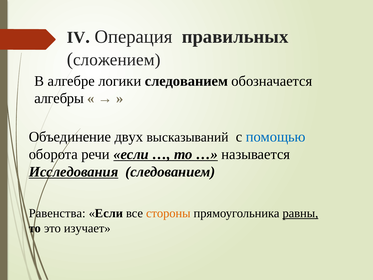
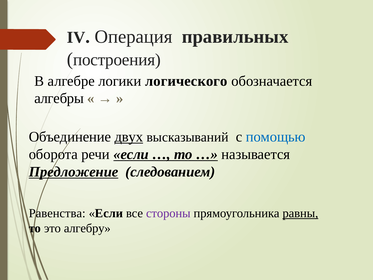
сложением: сложением -> построения
логики следованием: следованием -> логического
двух underline: none -> present
Исследования: Исследования -> Предложение
стороны colour: orange -> purple
изучает: изучает -> алгебру
